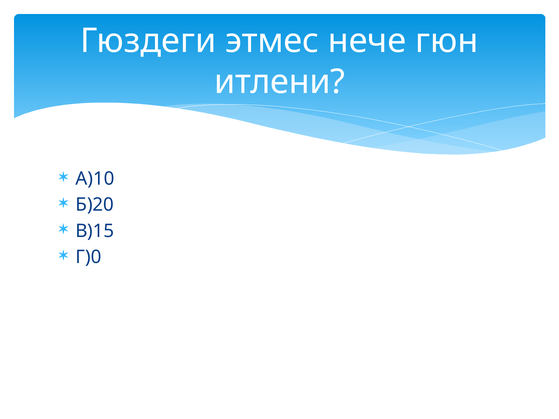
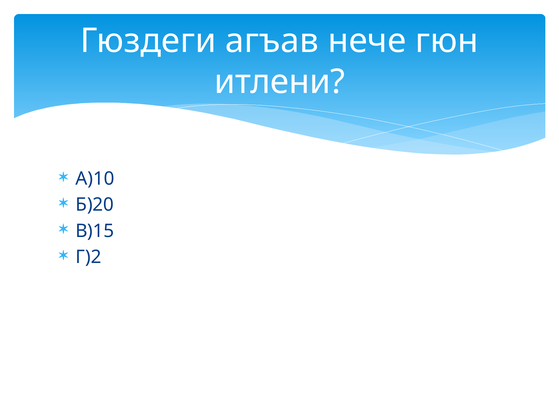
этмес: этмес -> агъав
Г)0: Г)0 -> Г)2
